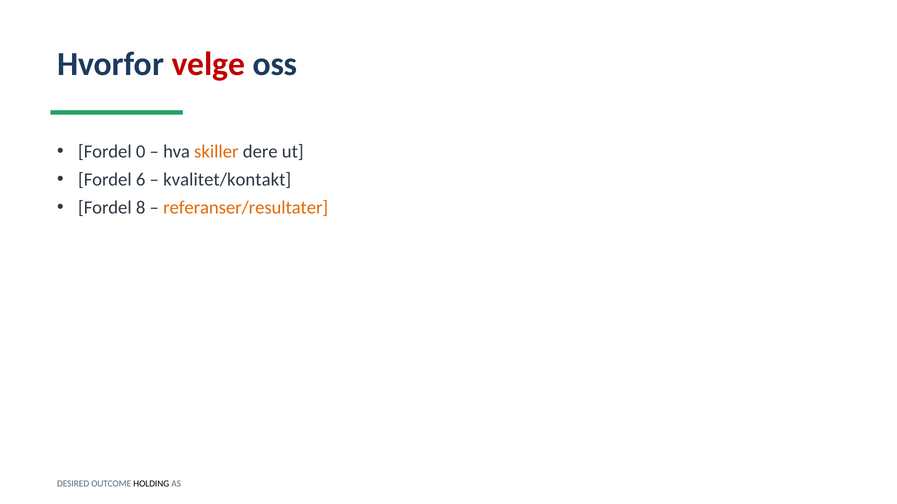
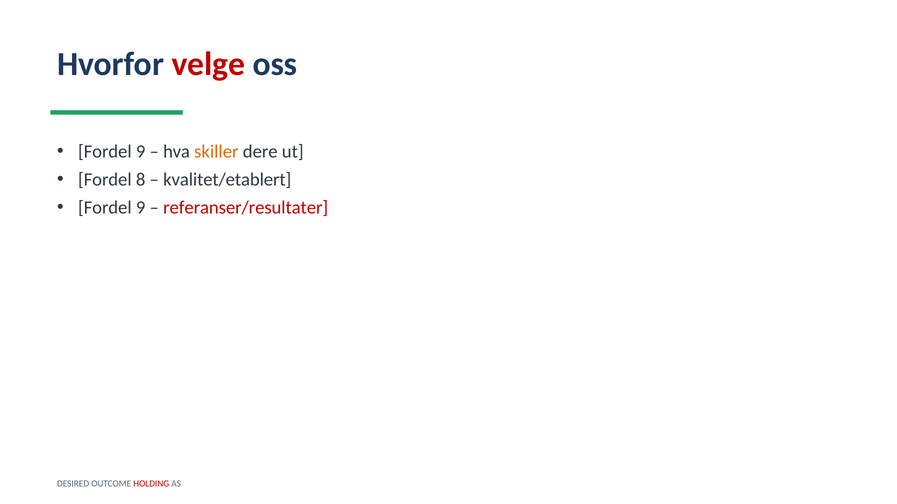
0 at (141, 152): 0 -> 9
6: 6 -> 8
kvalitet/kontakt: kvalitet/kontakt -> kvalitet/etablert
8 at (141, 208): 8 -> 9
referanser/resultater colour: orange -> red
HOLDING colour: black -> red
